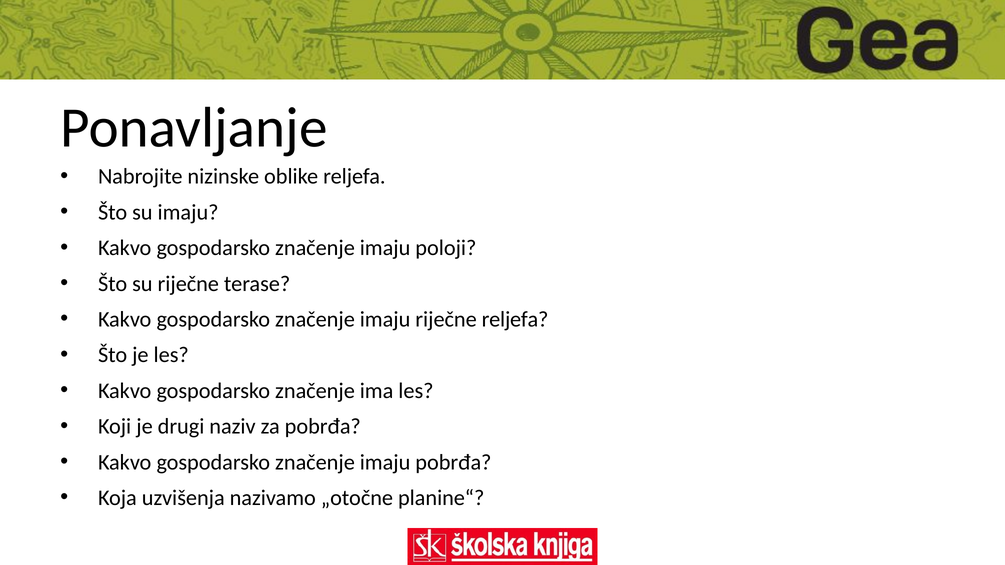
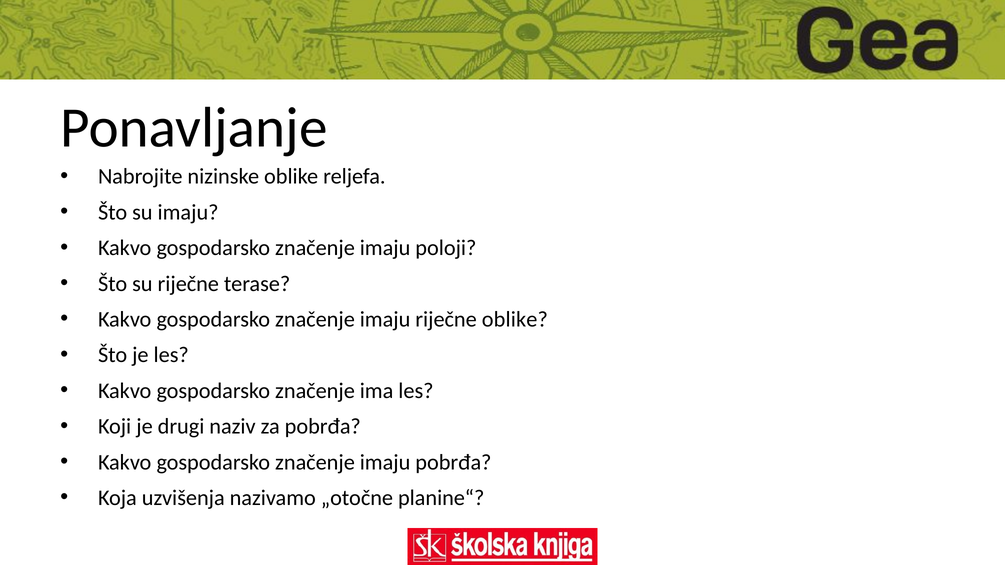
riječne reljefa: reljefa -> oblike
